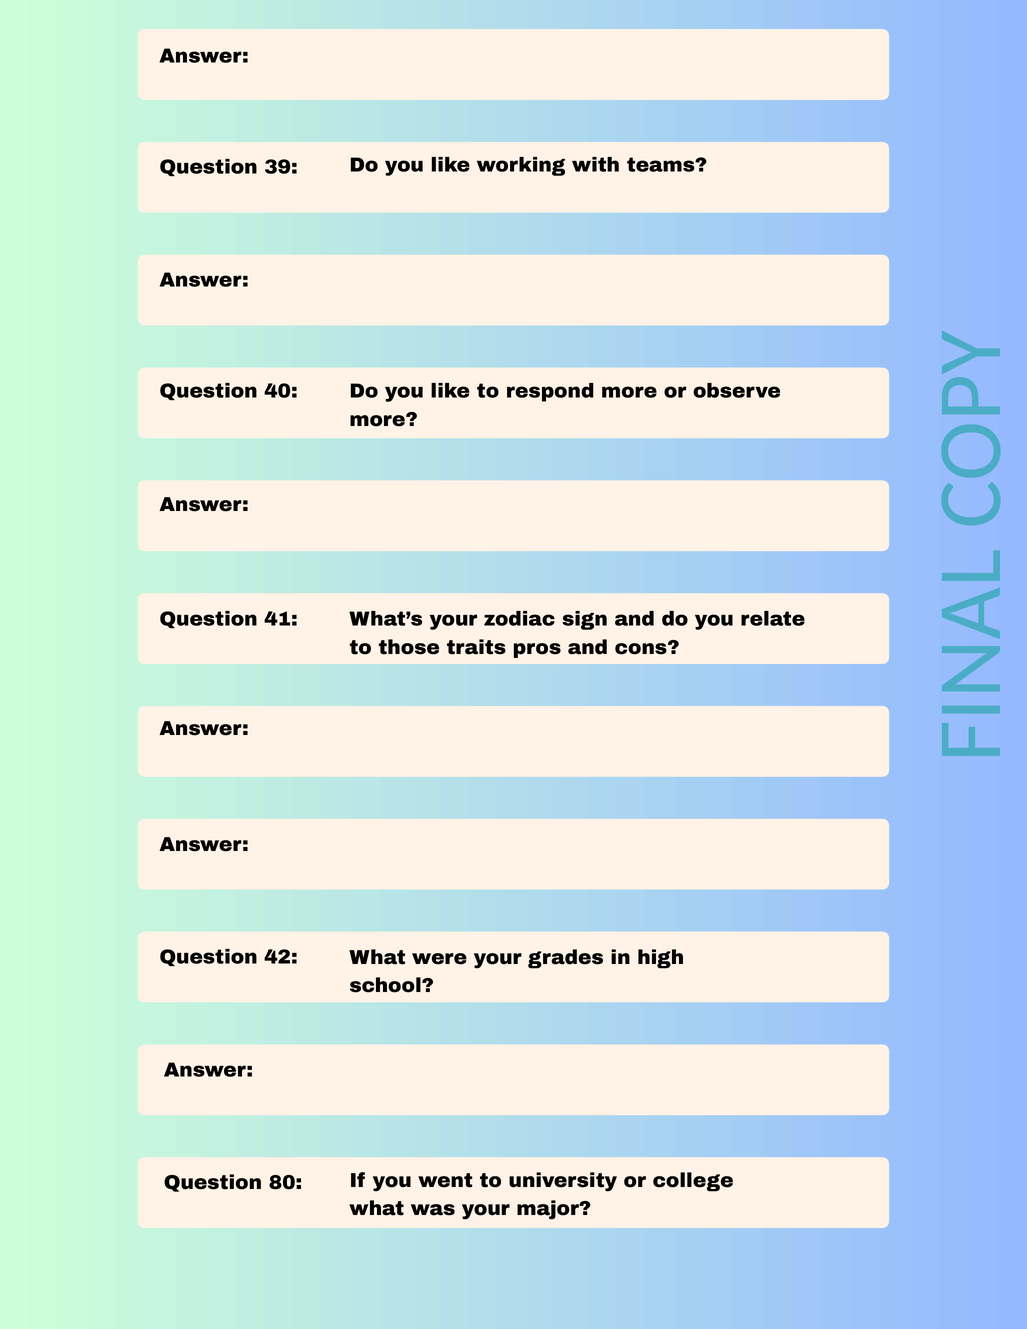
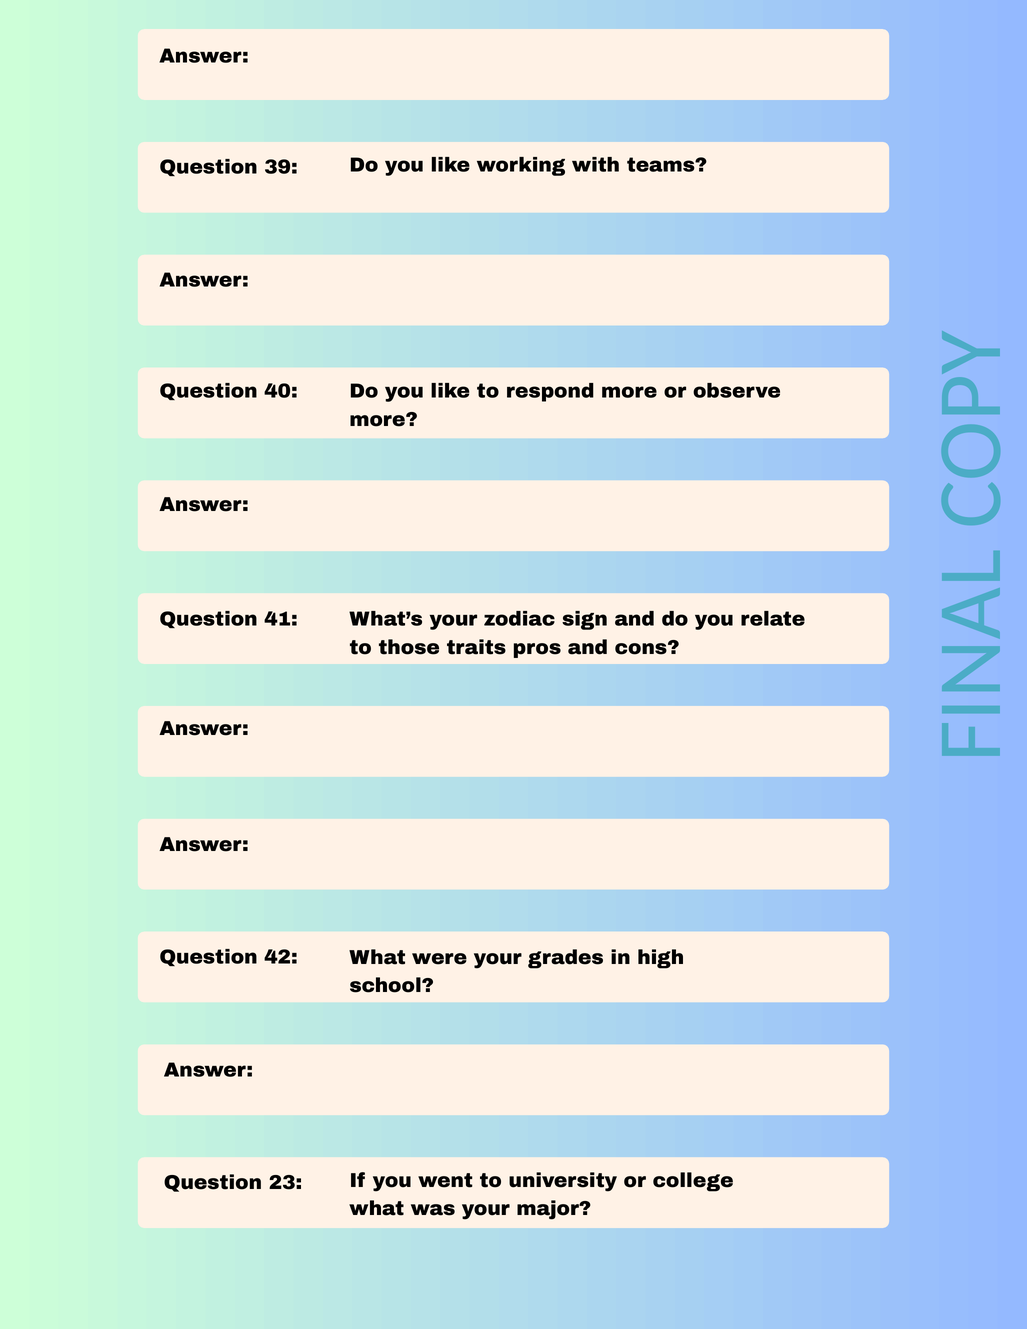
80: 80 -> 23
